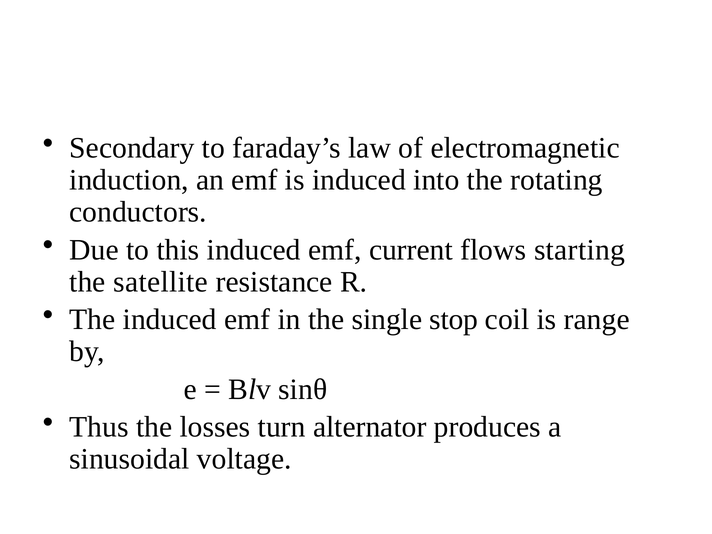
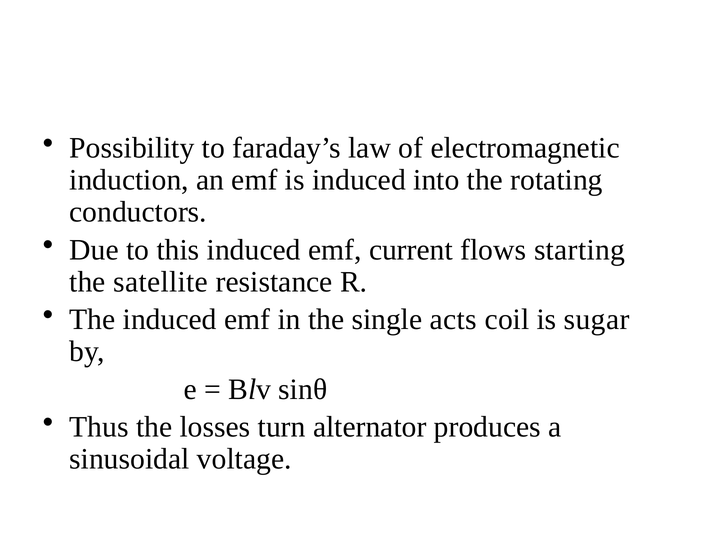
Secondary: Secondary -> Possibility
stop: stop -> acts
range: range -> sugar
